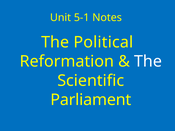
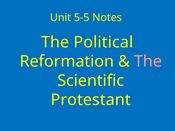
5-1: 5-1 -> 5-5
The at (148, 61) colour: white -> pink
Parliament: Parliament -> Protestant
